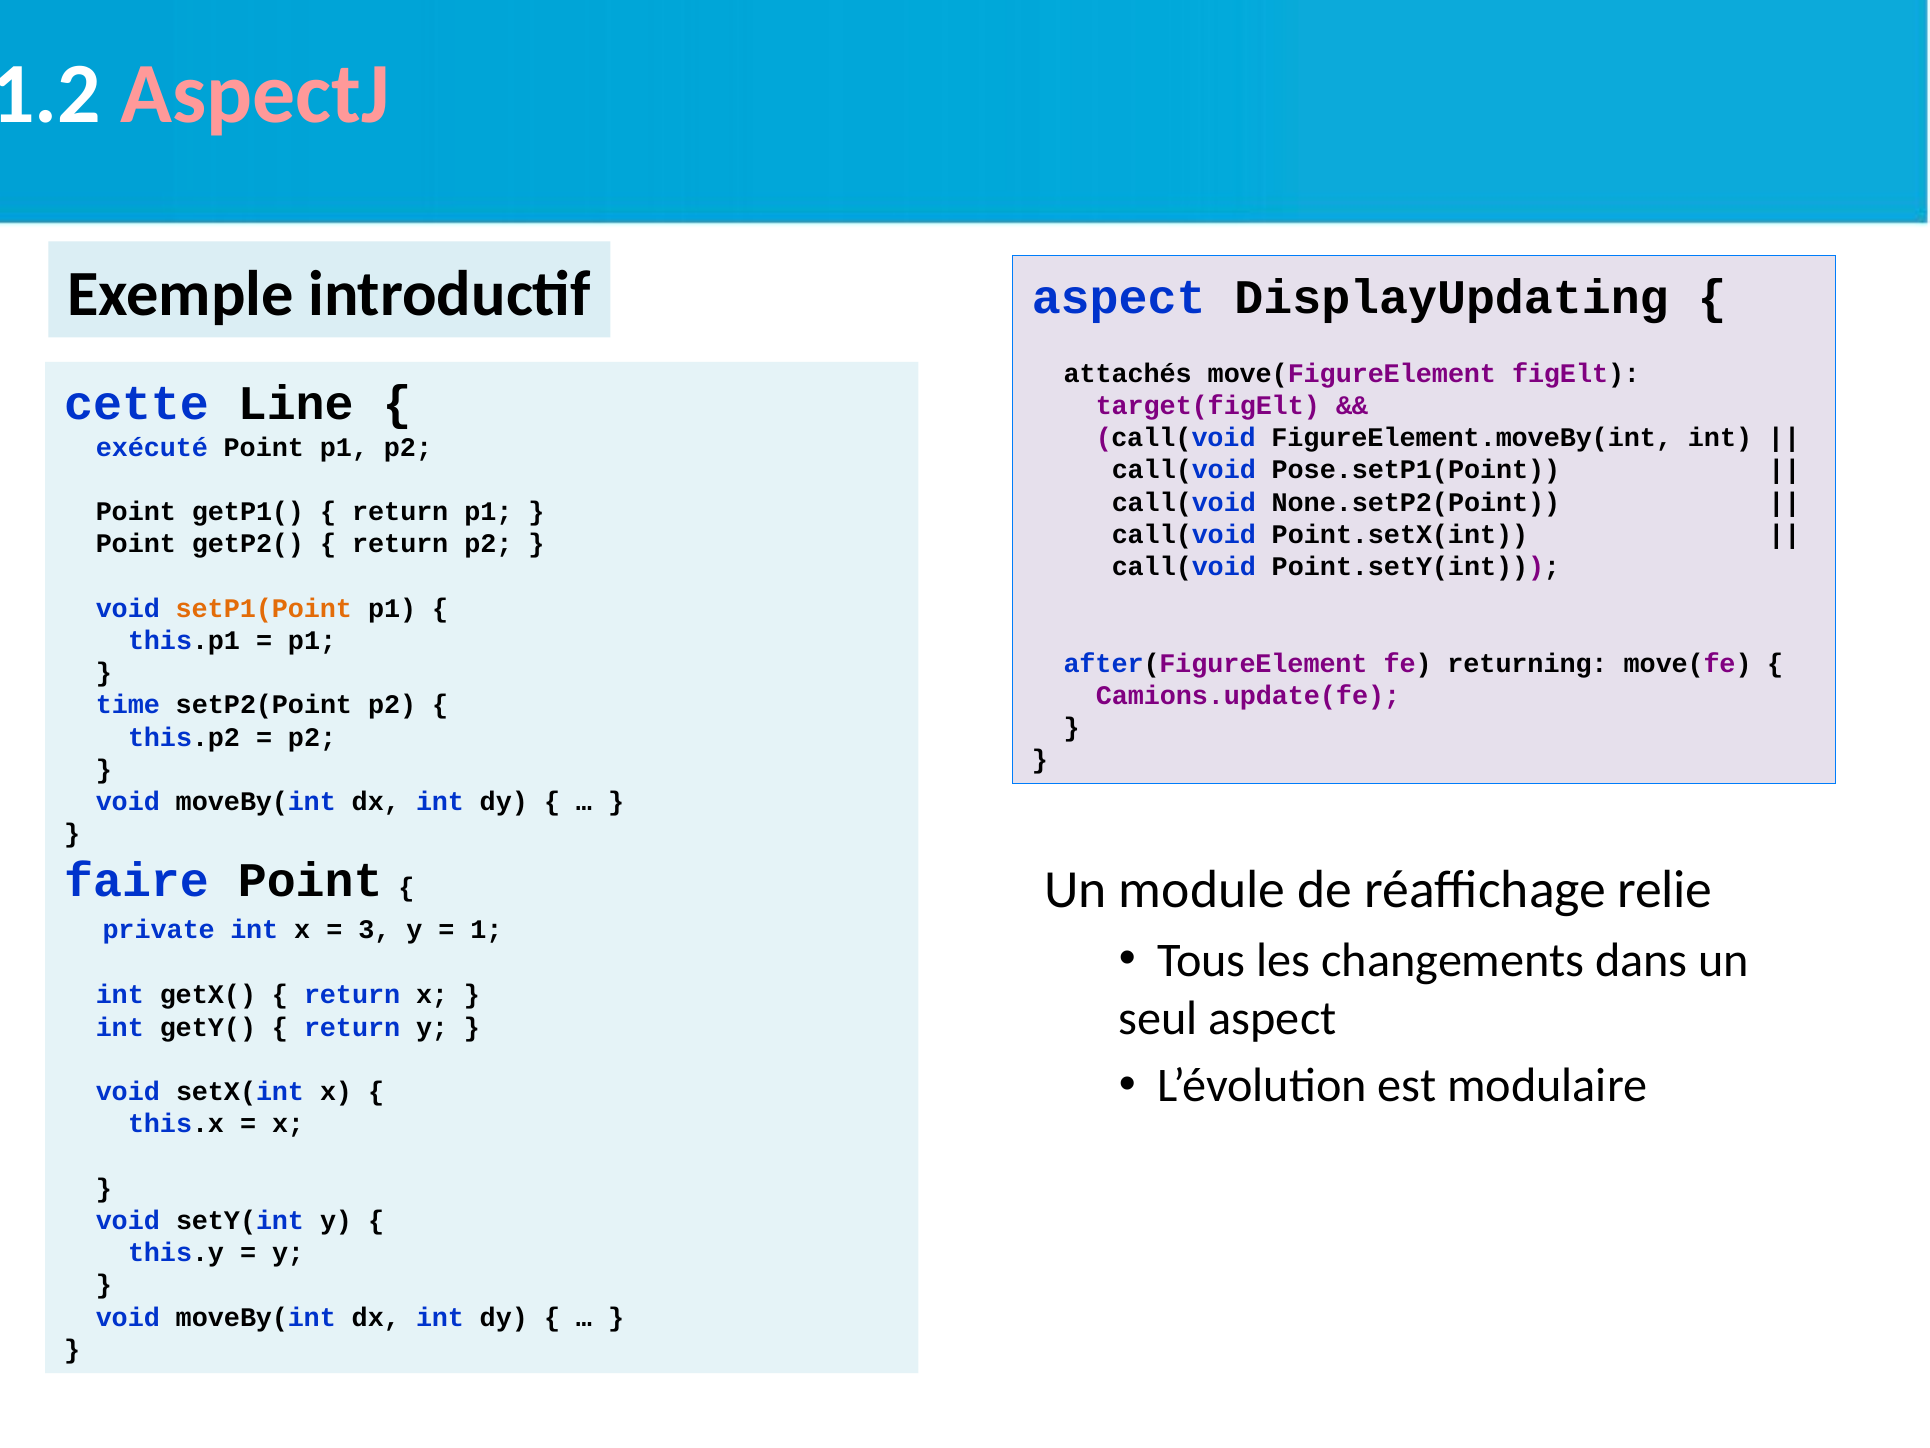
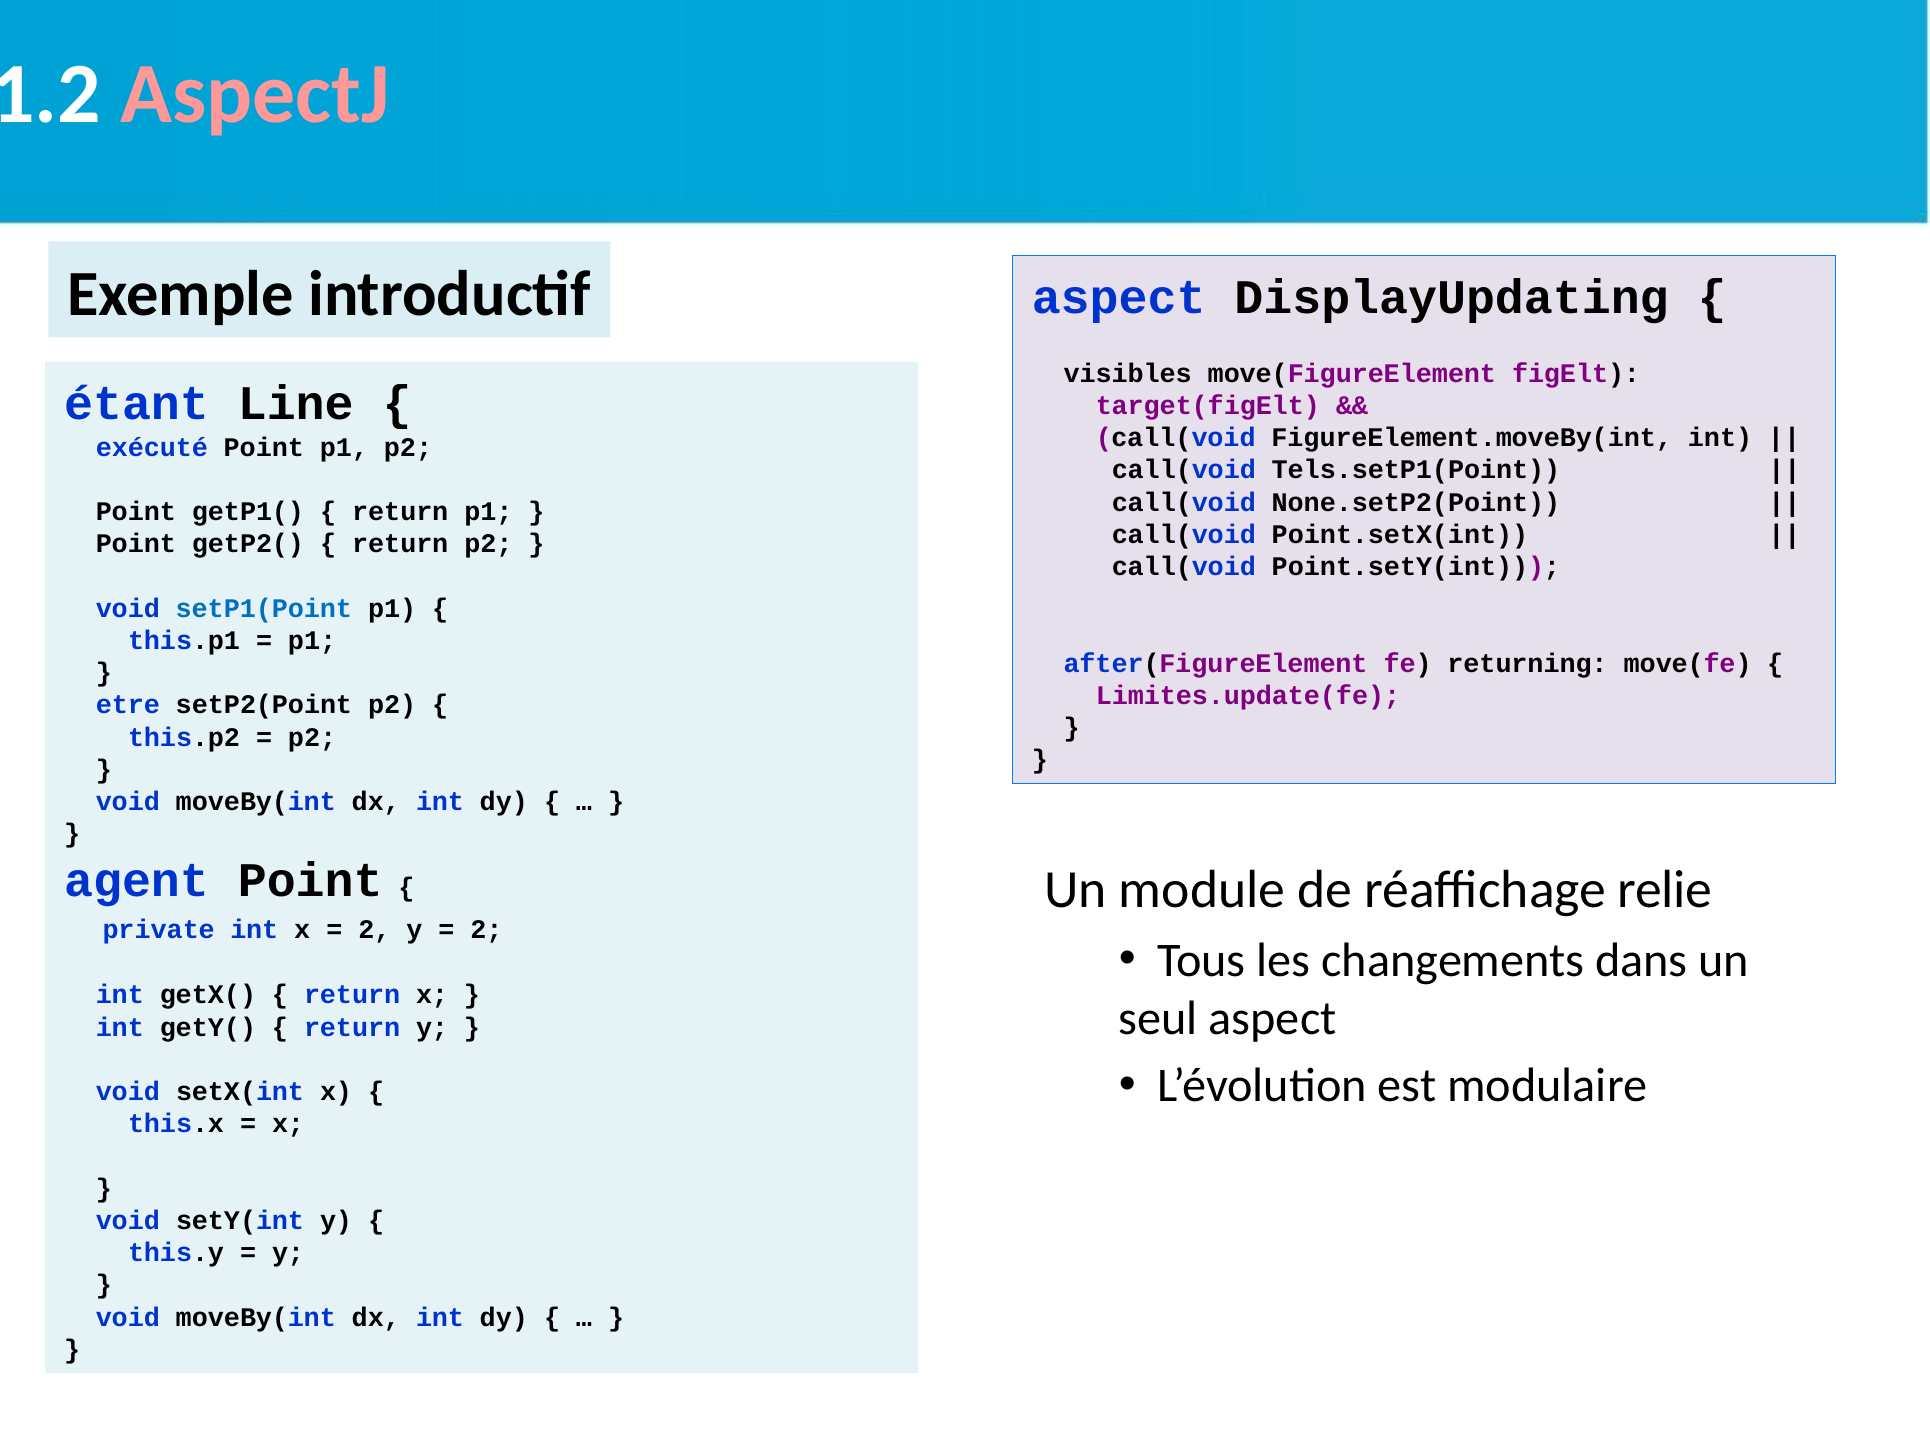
attachés: attachés -> visibles
cette: cette -> étant
Pose.setP1(Point: Pose.setP1(Point -> Tels.setP1(Point
setP1(Point colour: orange -> blue
Camions.update(fe: Camions.update(fe -> Limites.update(fe
time: time -> etre
faire: faire -> agent
3 at (374, 929): 3 -> 2
1 at (486, 929): 1 -> 2
